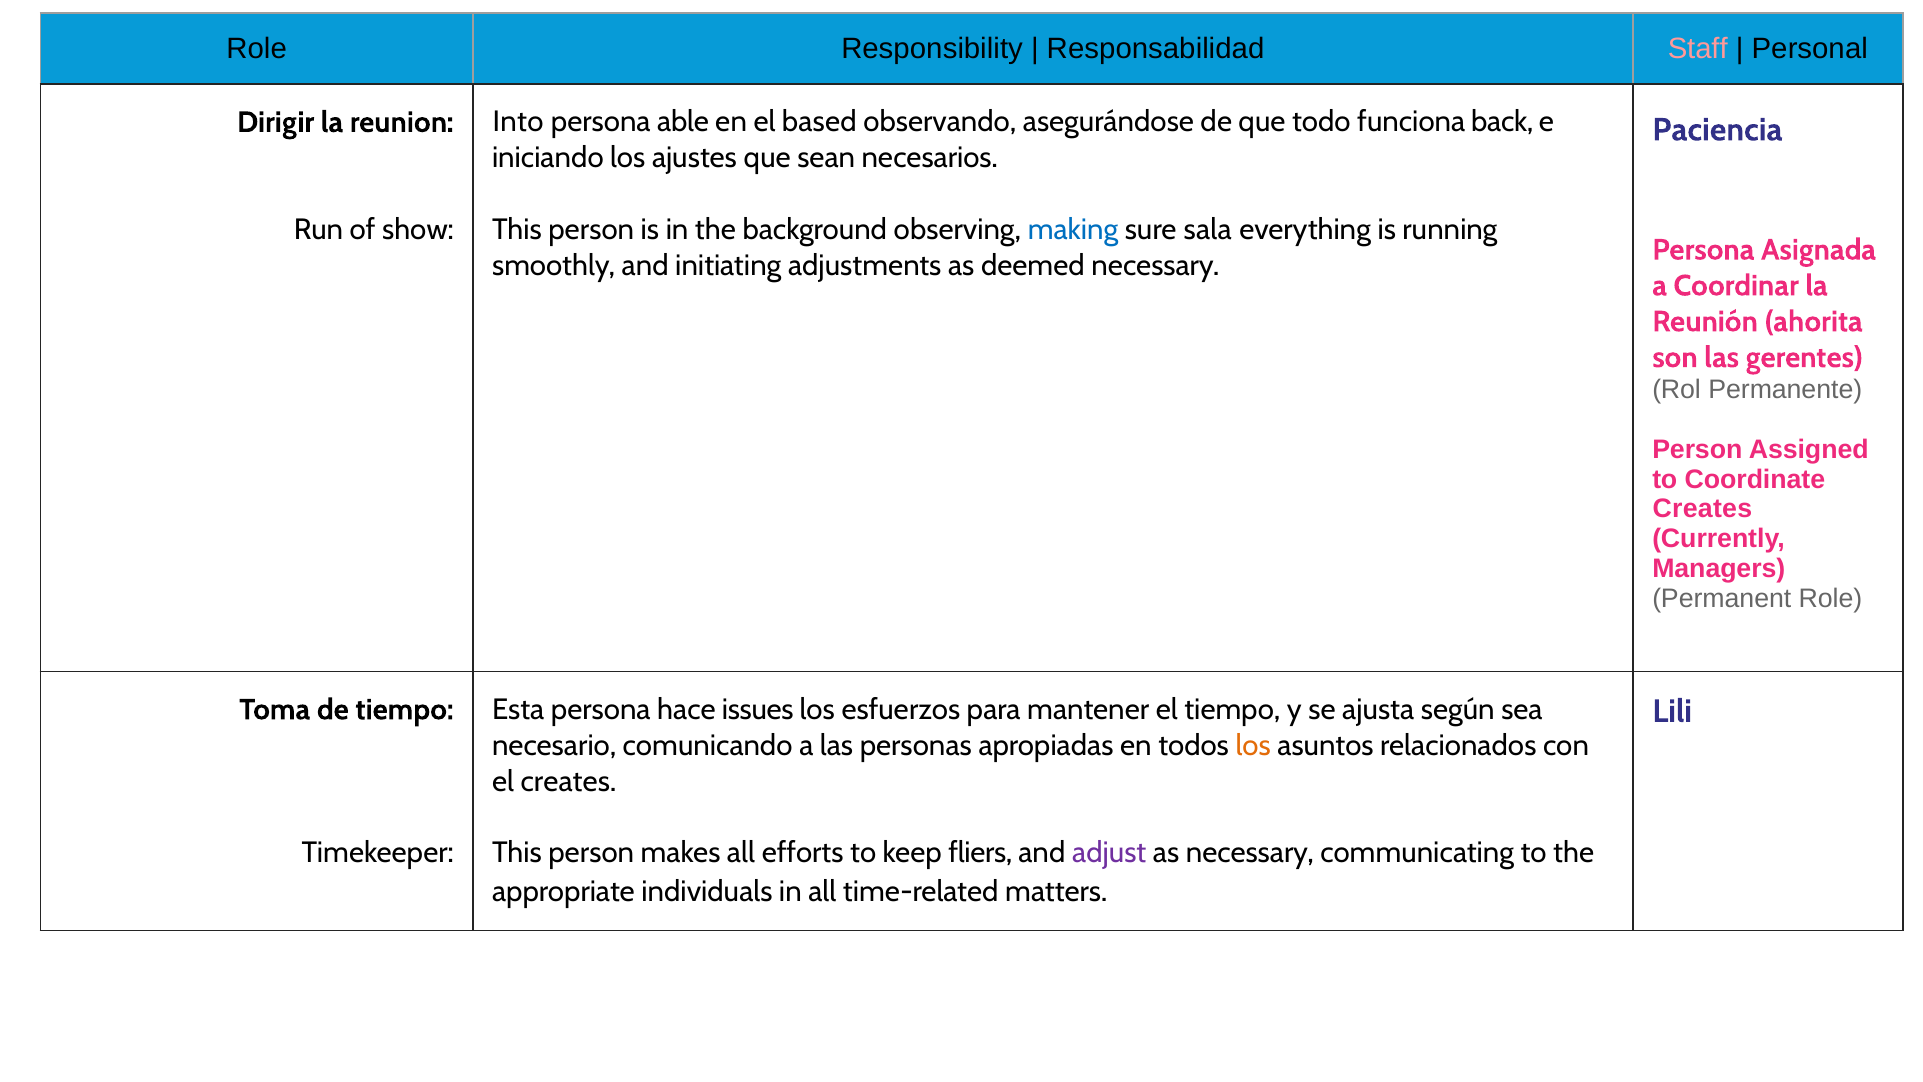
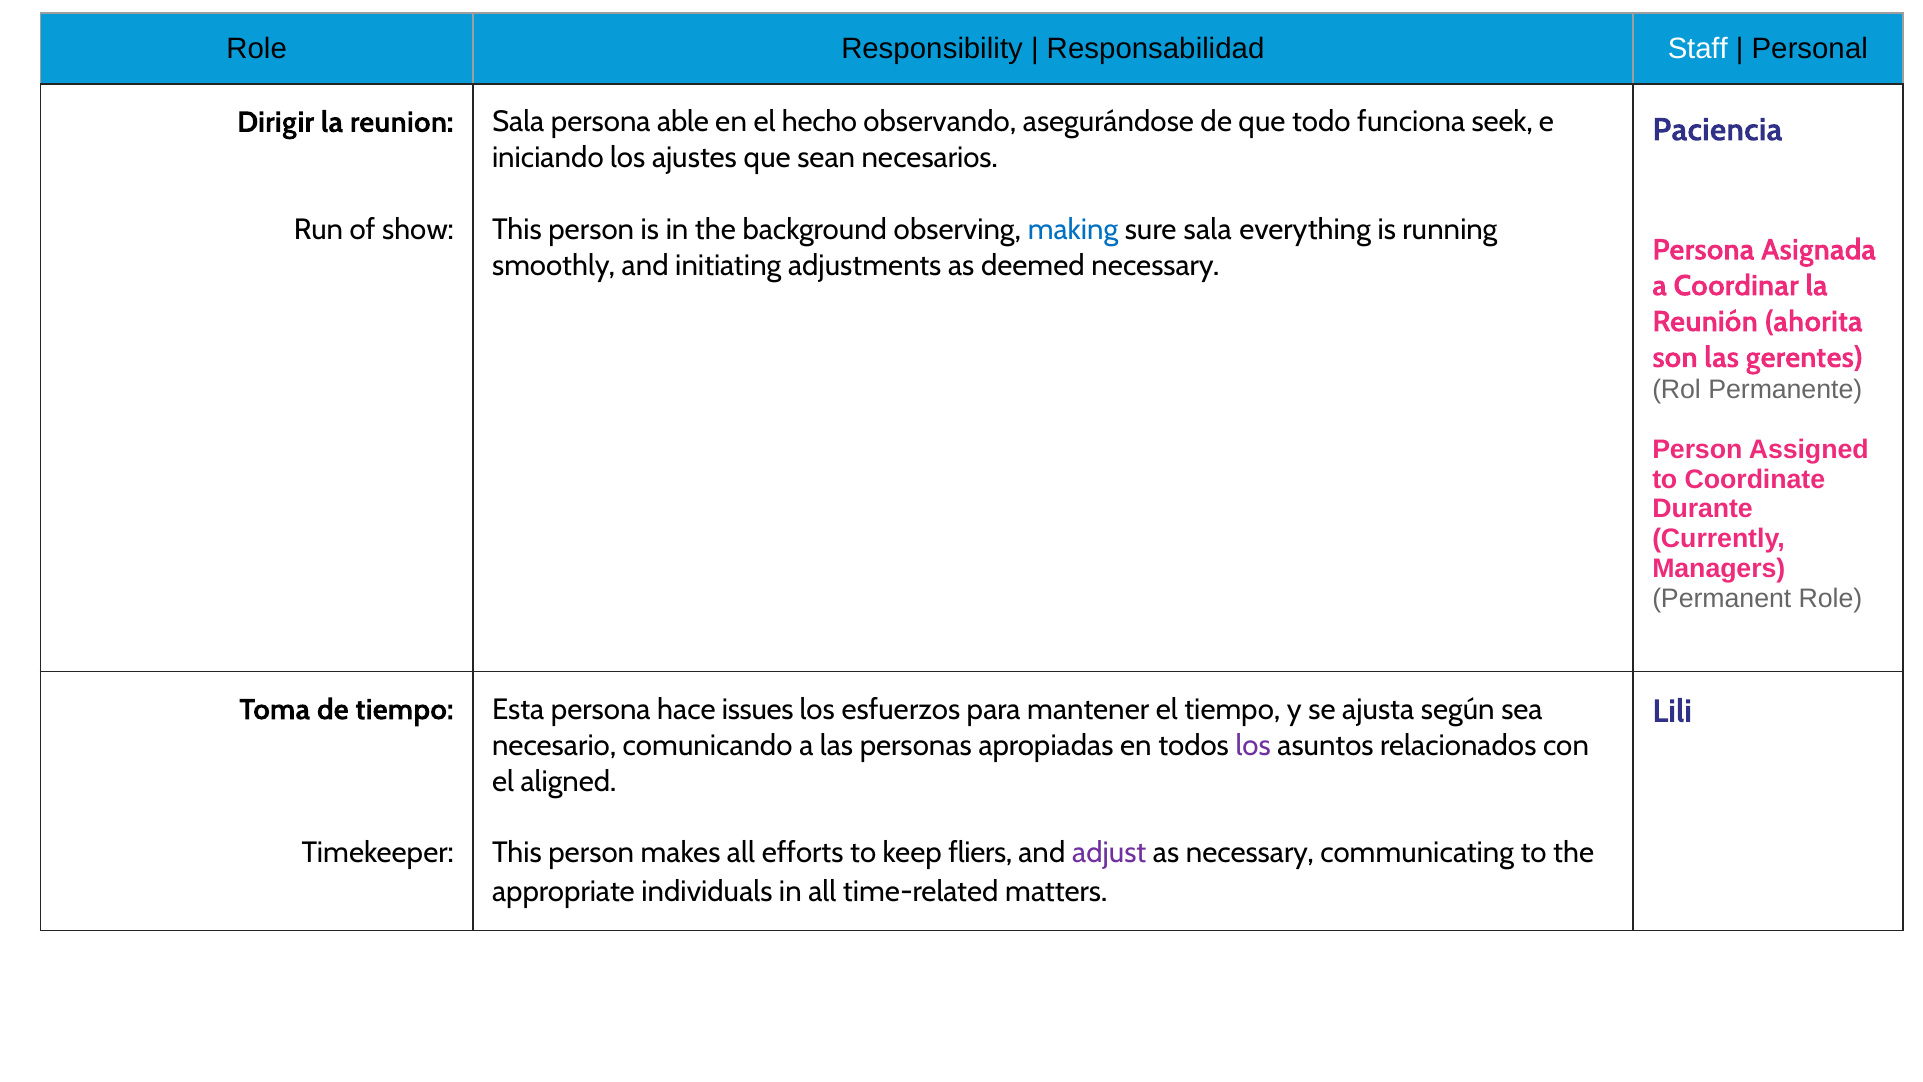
Staff colour: pink -> white
Into at (518, 122): Into -> Sala
based: based -> hecho
back: back -> seek
Creates at (1702, 509): Creates -> Durante
los at (1253, 745) colour: orange -> purple
el creates: creates -> aligned
